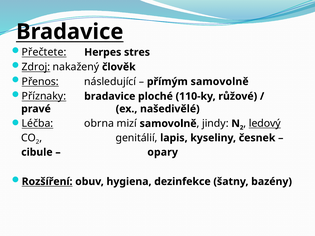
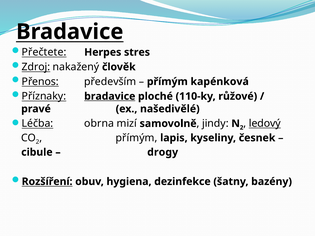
následující: následující -> především
přímým samovolně: samovolně -> kapénková
bradavice at (110, 96) underline: none -> present
genitálií at (137, 138): genitálií -> přímým
opary: opary -> drogy
